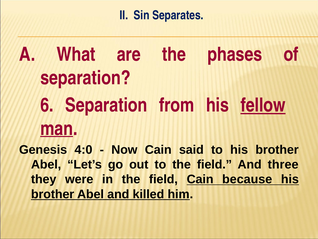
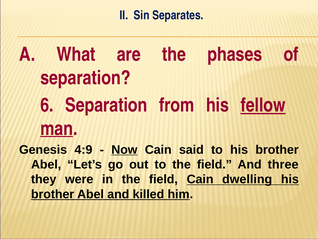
4:0: 4:0 -> 4:9
Now underline: none -> present
because: because -> dwelling
